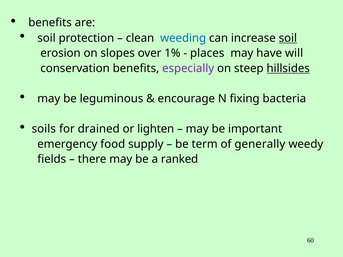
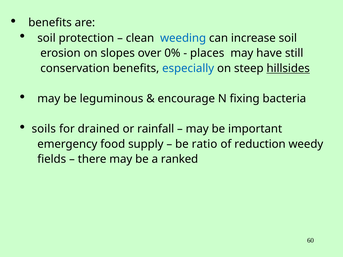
soil at (288, 38) underline: present -> none
1%: 1% -> 0%
will: will -> still
especially colour: purple -> blue
lighten: lighten -> rainfall
term: term -> ratio
generally: generally -> reduction
